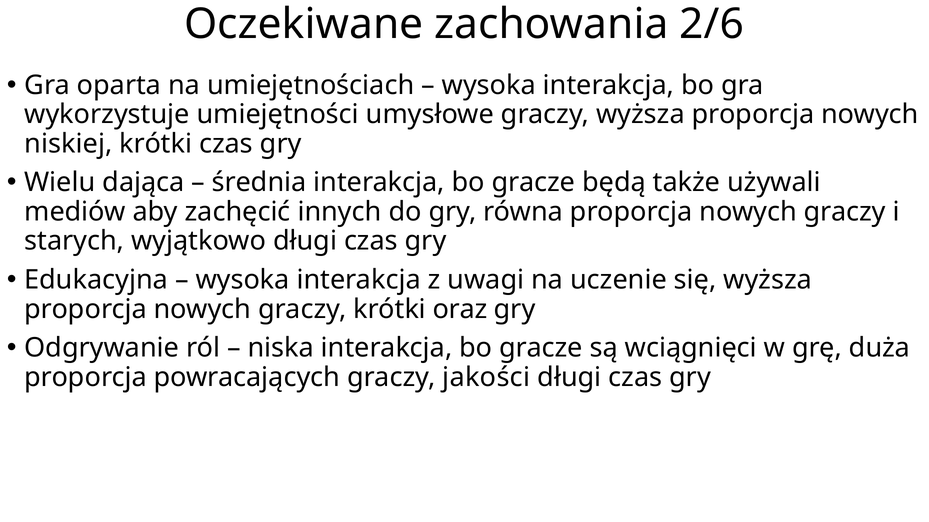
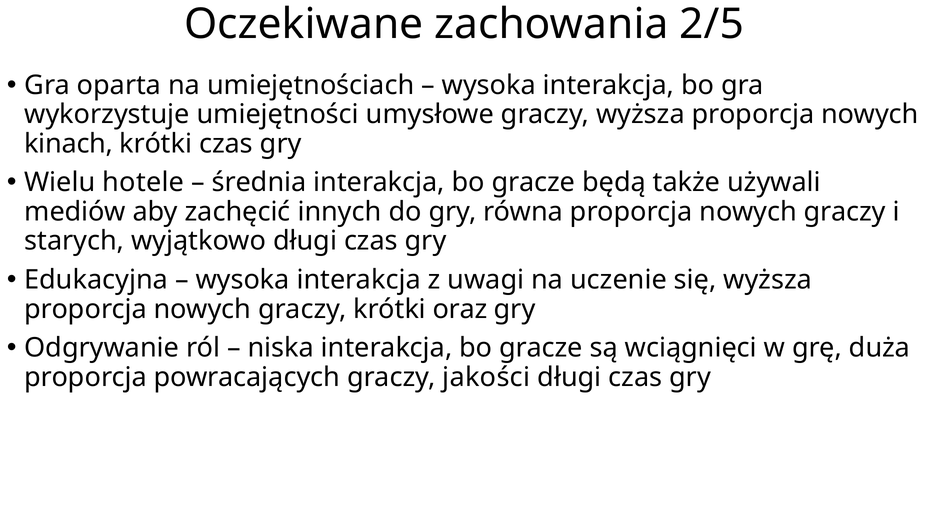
2/6: 2/6 -> 2/5
niskiej: niskiej -> kinach
dająca: dająca -> hotele
